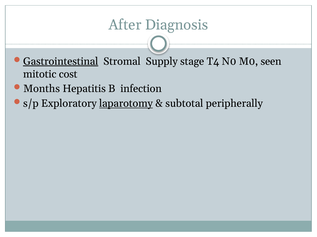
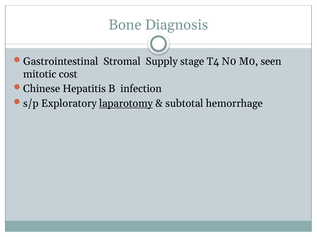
After: After -> Bone
Gastrointestinal underline: present -> none
Months: Months -> Chinese
peripherally: peripherally -> hemorrhage
